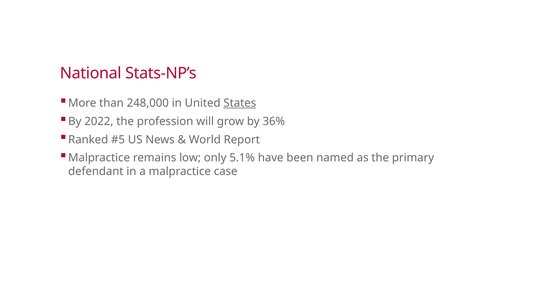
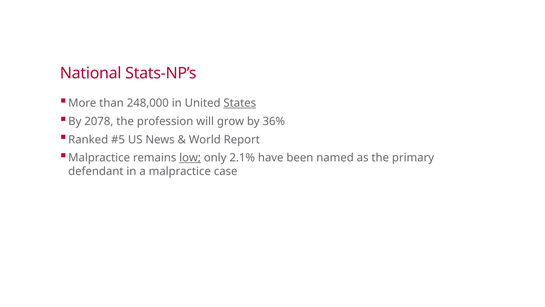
2022: 2022 -> 2078
low underline: none -> present
5.1%: 5.1% -> 2.1%
